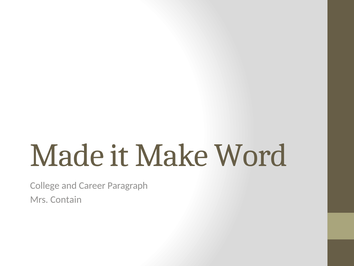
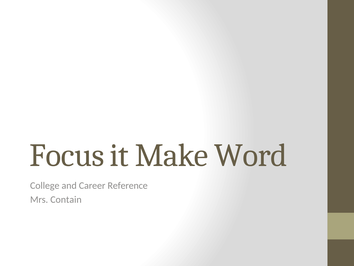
Made: Made -> Focus
Paragraph: Paragraph -> Reference
